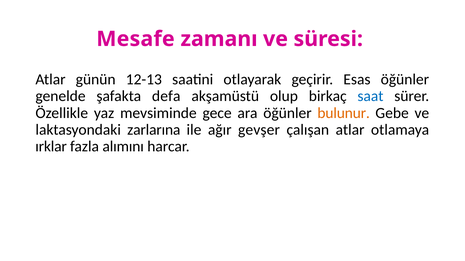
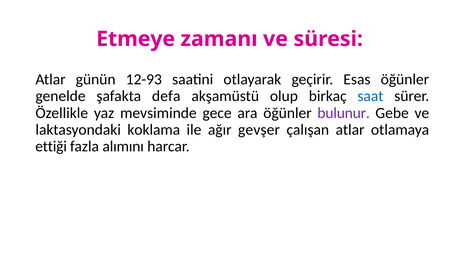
Mesafe: Mesafe -> Etmeye
12-13: 12-13 -> 12-93
bulunur colour: orange -> purple
zarlarına: zarlarına -> koklama
ırklar: ırklar -> ettiği
